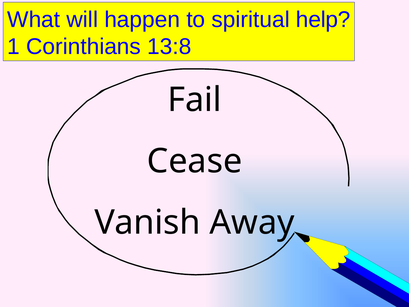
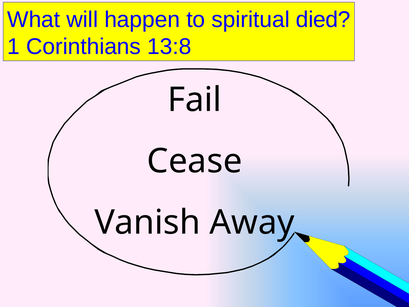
help: help -> died
